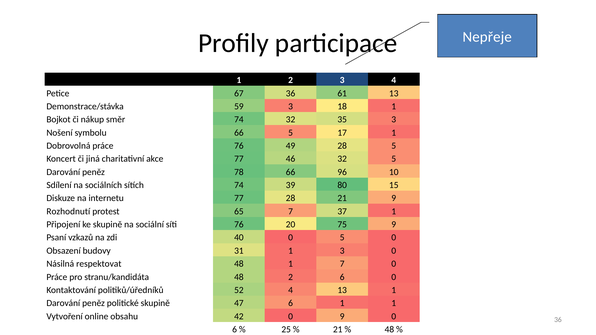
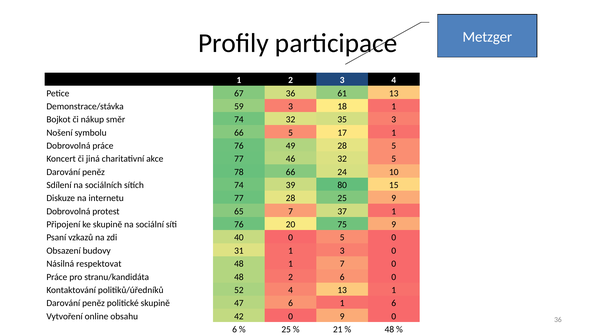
Nepřeje: Nepřeje -> Metzger
96: 96 -> 24
28 21: 21 -> 25
Rozhodnutí at (68, 212): Rozhodnutí -> Dobrovolná
1 1: 1 -> 6
